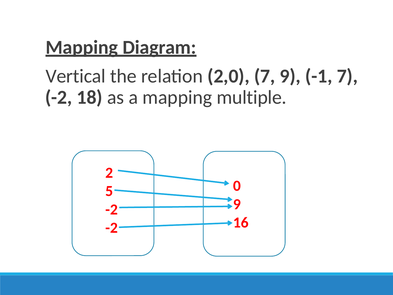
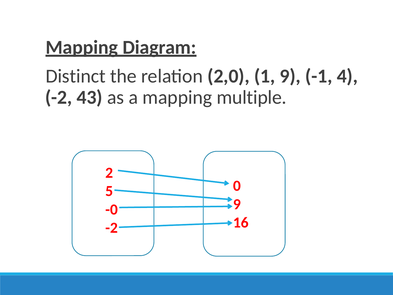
Vertical: Vertical -> Distinct
2,0 7: 7 -> 1
-1 7: 7 -> 4
18: 18 -> 43
-2 at (112, 209): -2 -> -0
